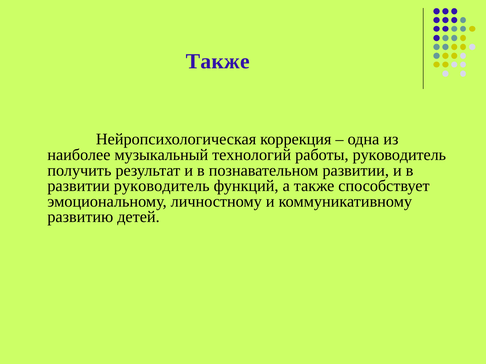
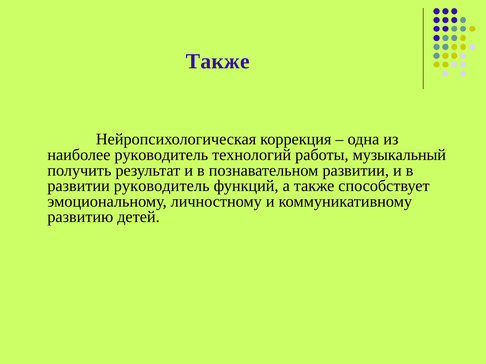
наиболее музыкальный: музыкальный -> руководитель
работы руководитель: руководитель -> музыкальный
